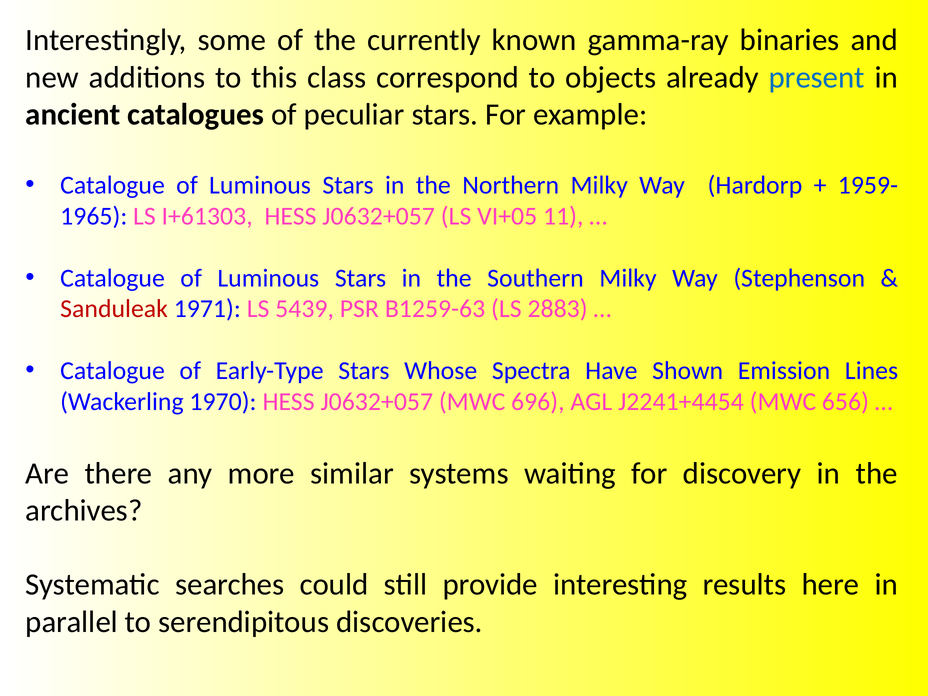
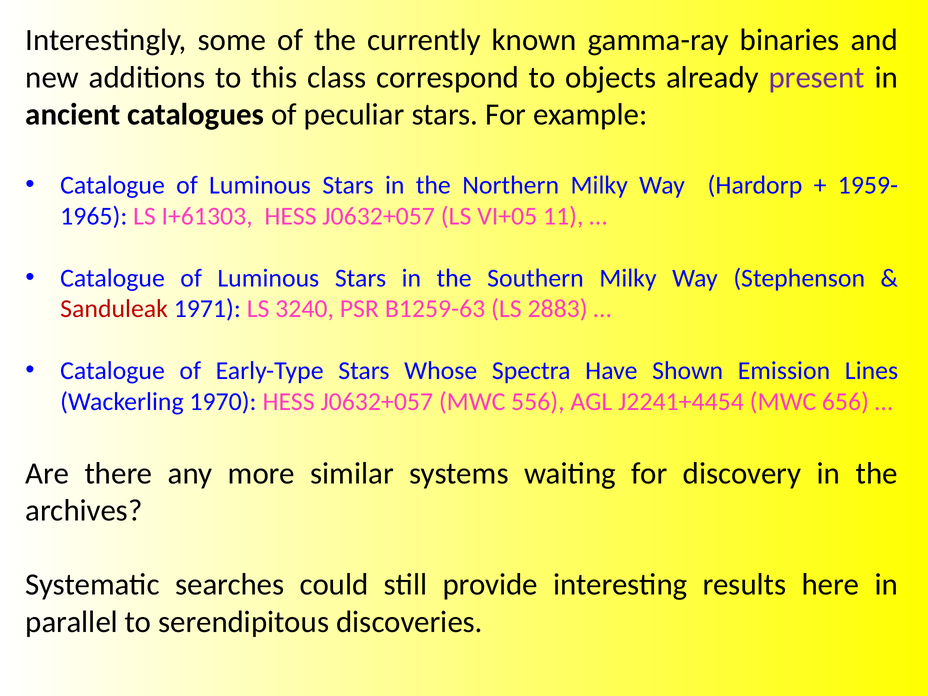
present colour: blue -> purple
5439: 5439 -> 3240
696: 696 -> 556
